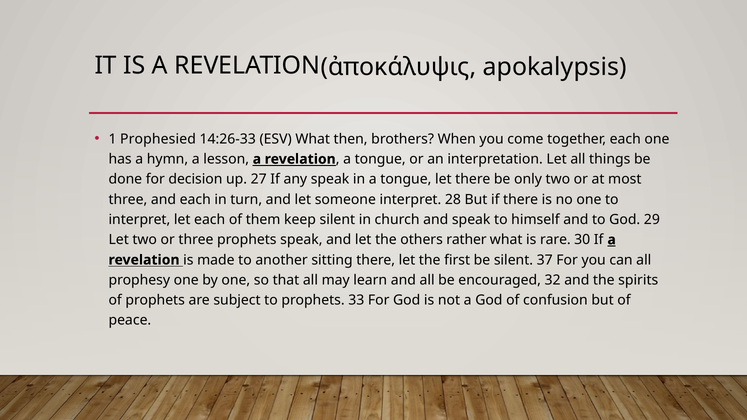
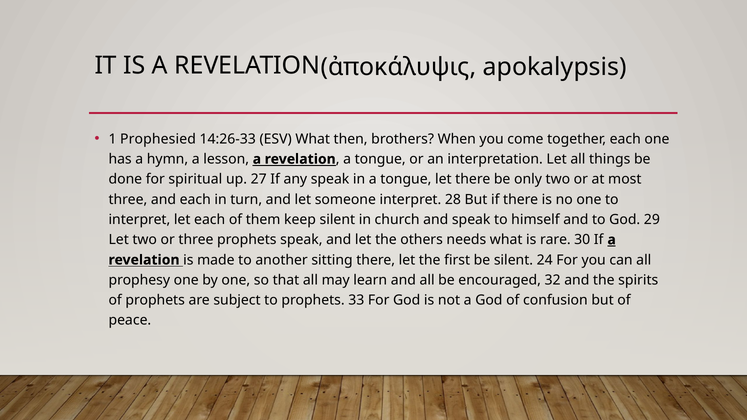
decision: decision -> spiritual
rather: rather -> needs
37: 37 -> 24
